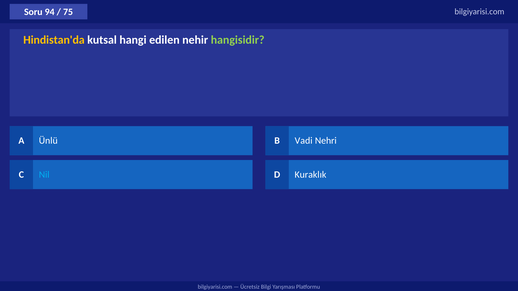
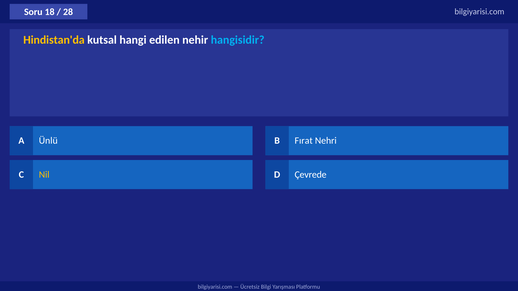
94: 94 -> 18
75: 75 -> 28
hangisidir colour: light green -> light blue
Vadi: Vadi -> Fırat
Nil colour: light blue -> yellow
Kuraklık: Kuraklık -> Çevrede
